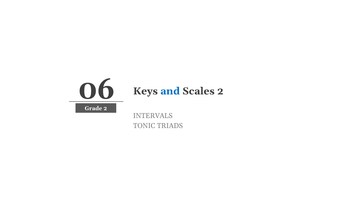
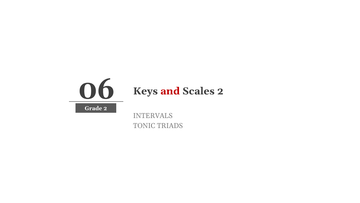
and colour: blue -> red
